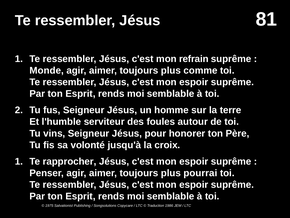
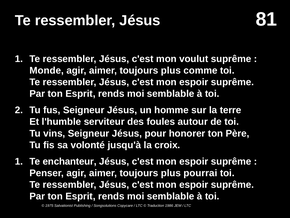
refrain: refrain -> voulut
rapprocher: rapprocher -> enchanteur
